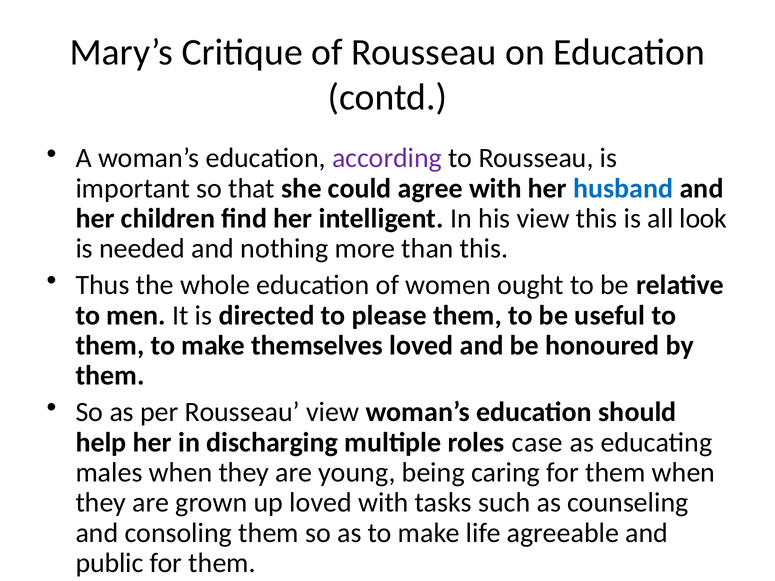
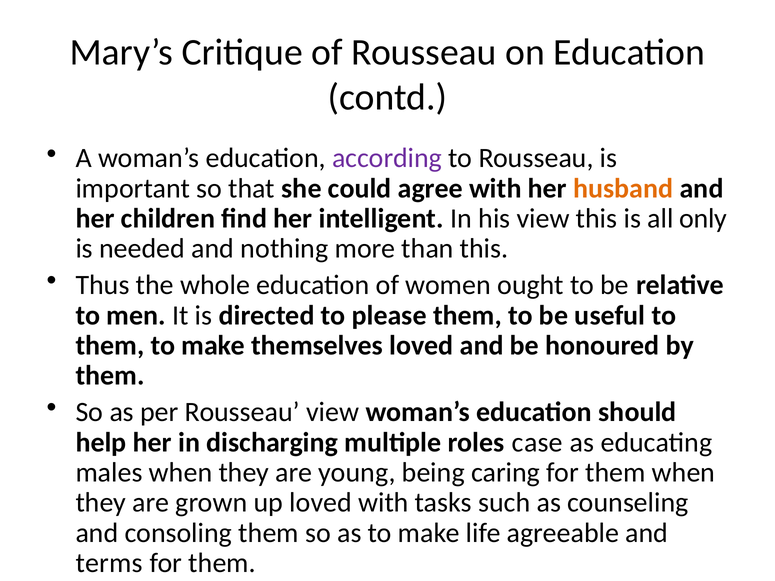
husband colour: blue -> orange
look: look -> only
public: public -> terms
